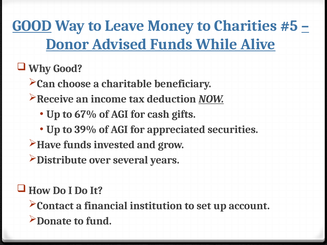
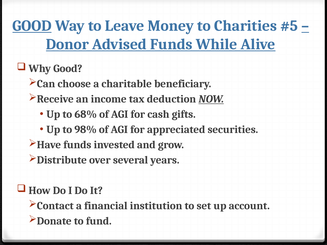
67%: 67% -> 68%
39%: 39% -> 98%
